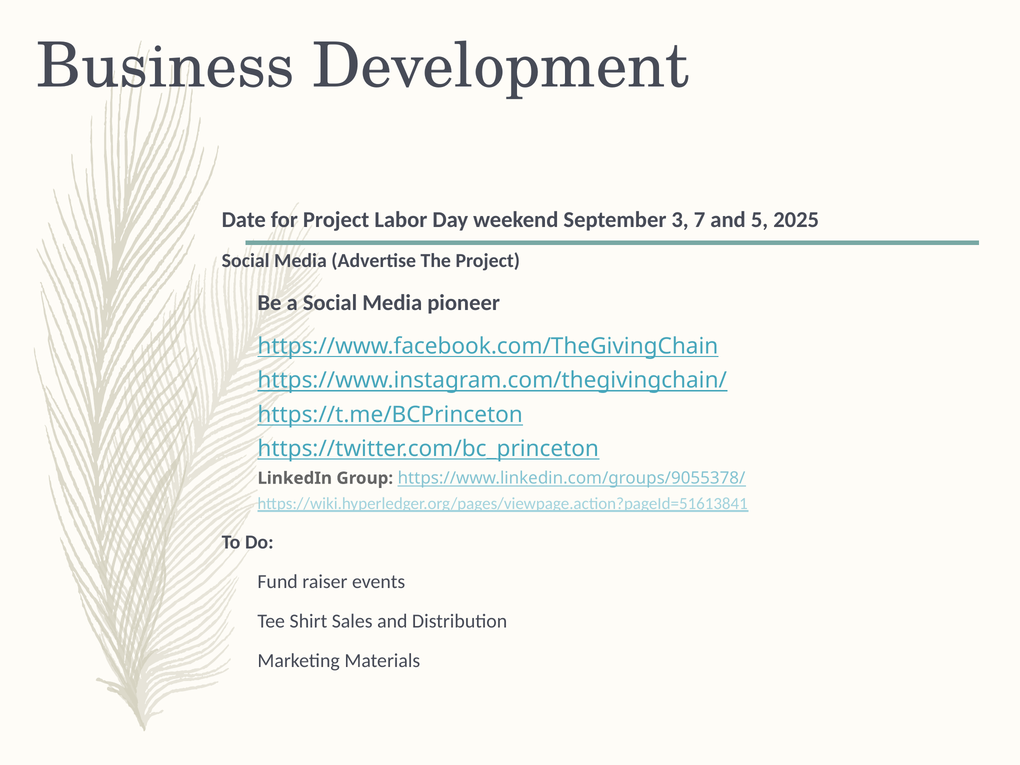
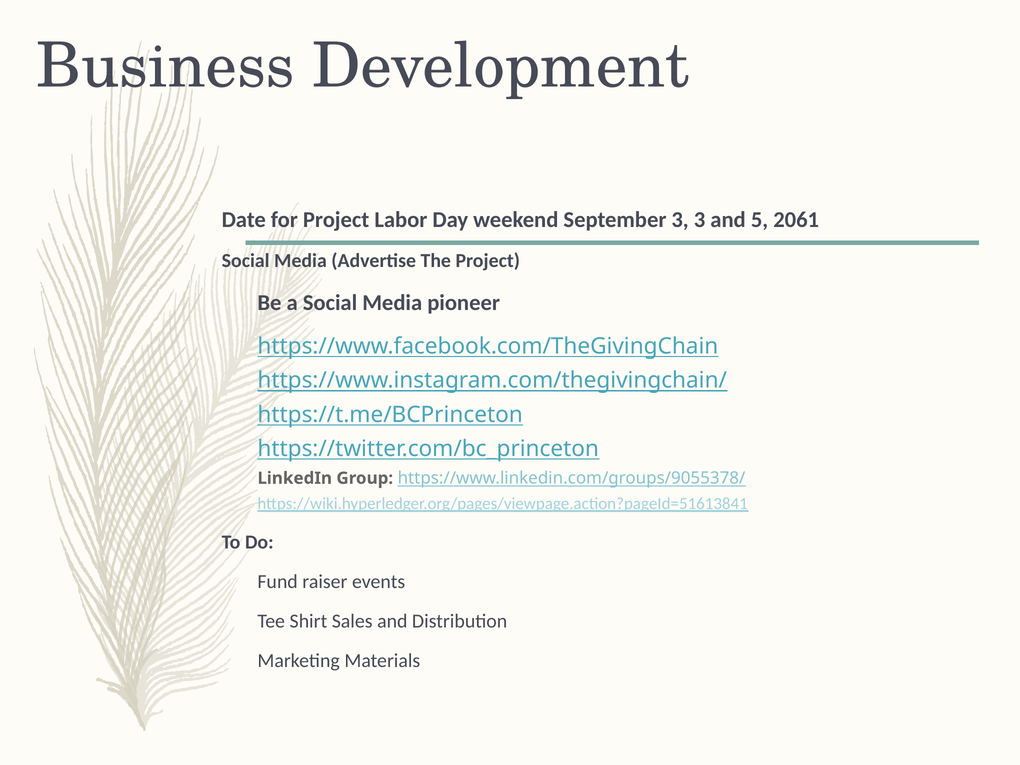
3 7: 7 -> 3
2025: 2025 -> 2061
